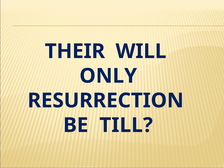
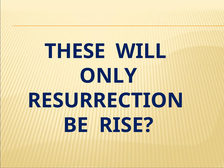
THEIR: THEIR -> THESE
TILL: TILL -> RISE
